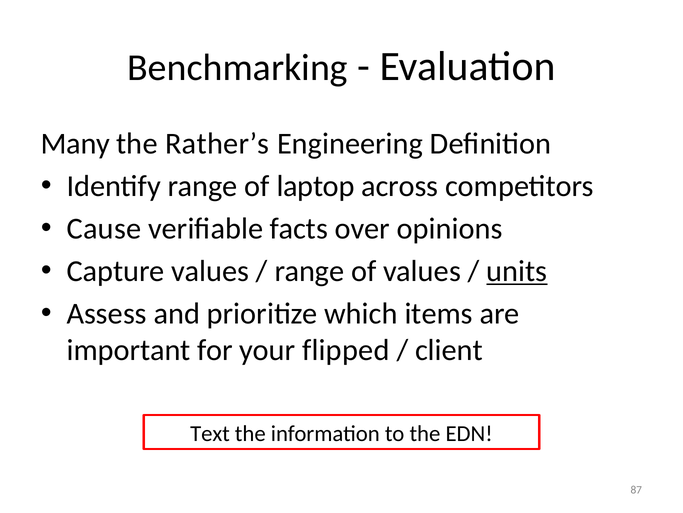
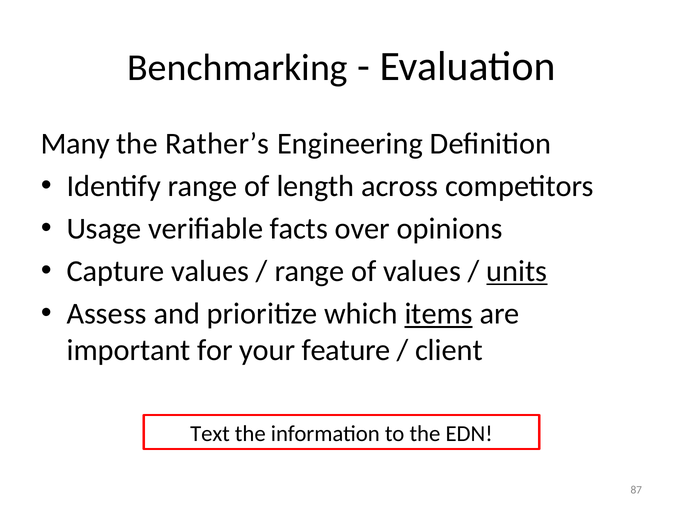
laptop: laptop -> length
Cause: Cause -> Usage
items underline: none -> present
flipped: flipped -> feature
